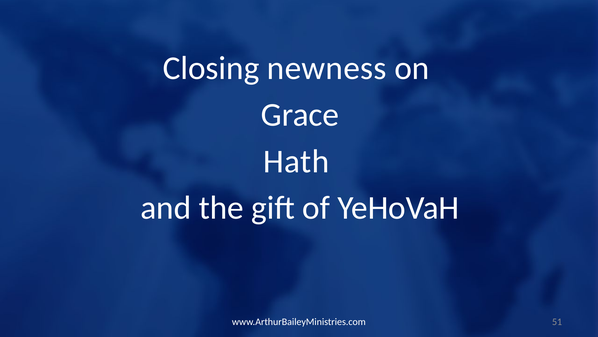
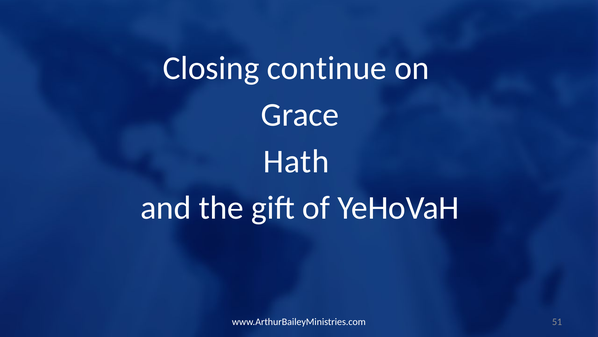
newness: newness -> continue
